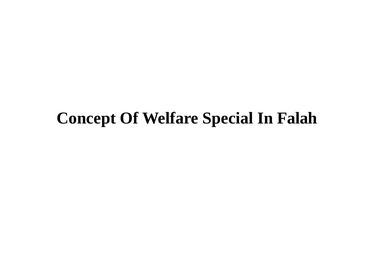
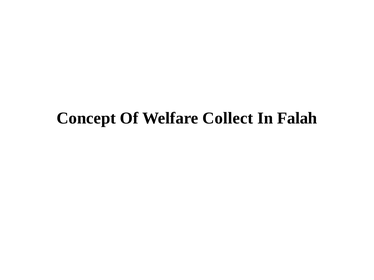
Special: Special -> Collect
